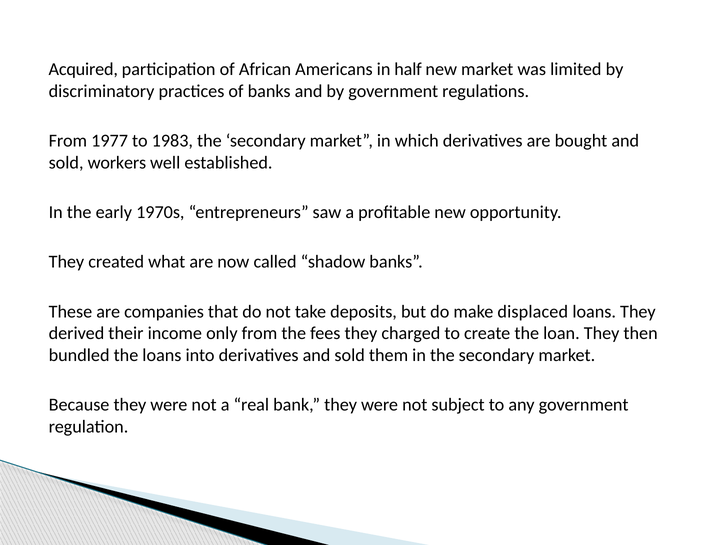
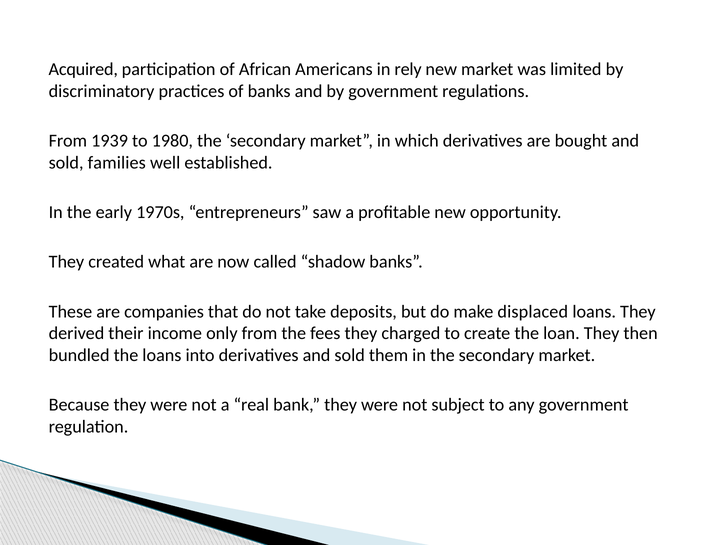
half: half -> rely
1977: 1977 -> 1939
1983: 1983 -> 1980
workers: workers -> families
